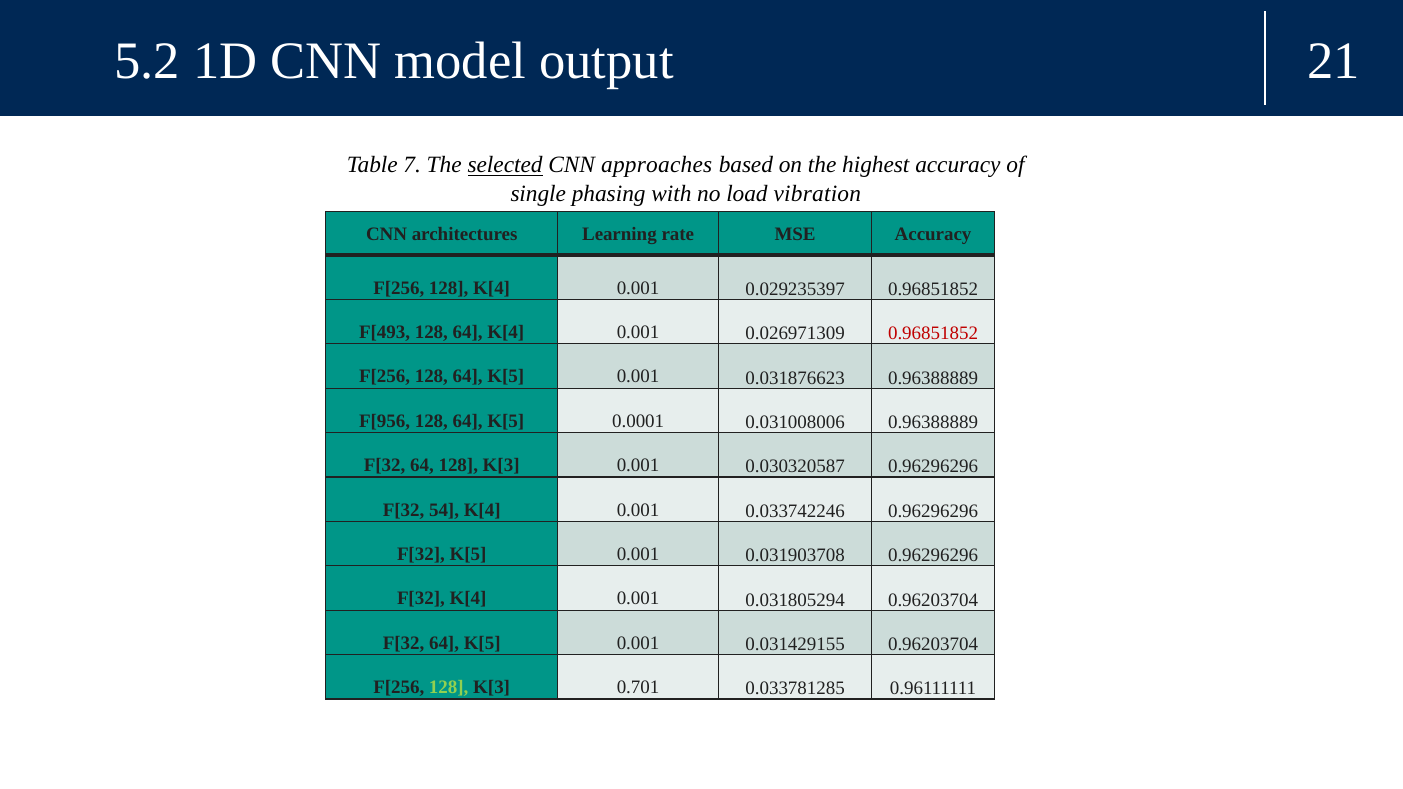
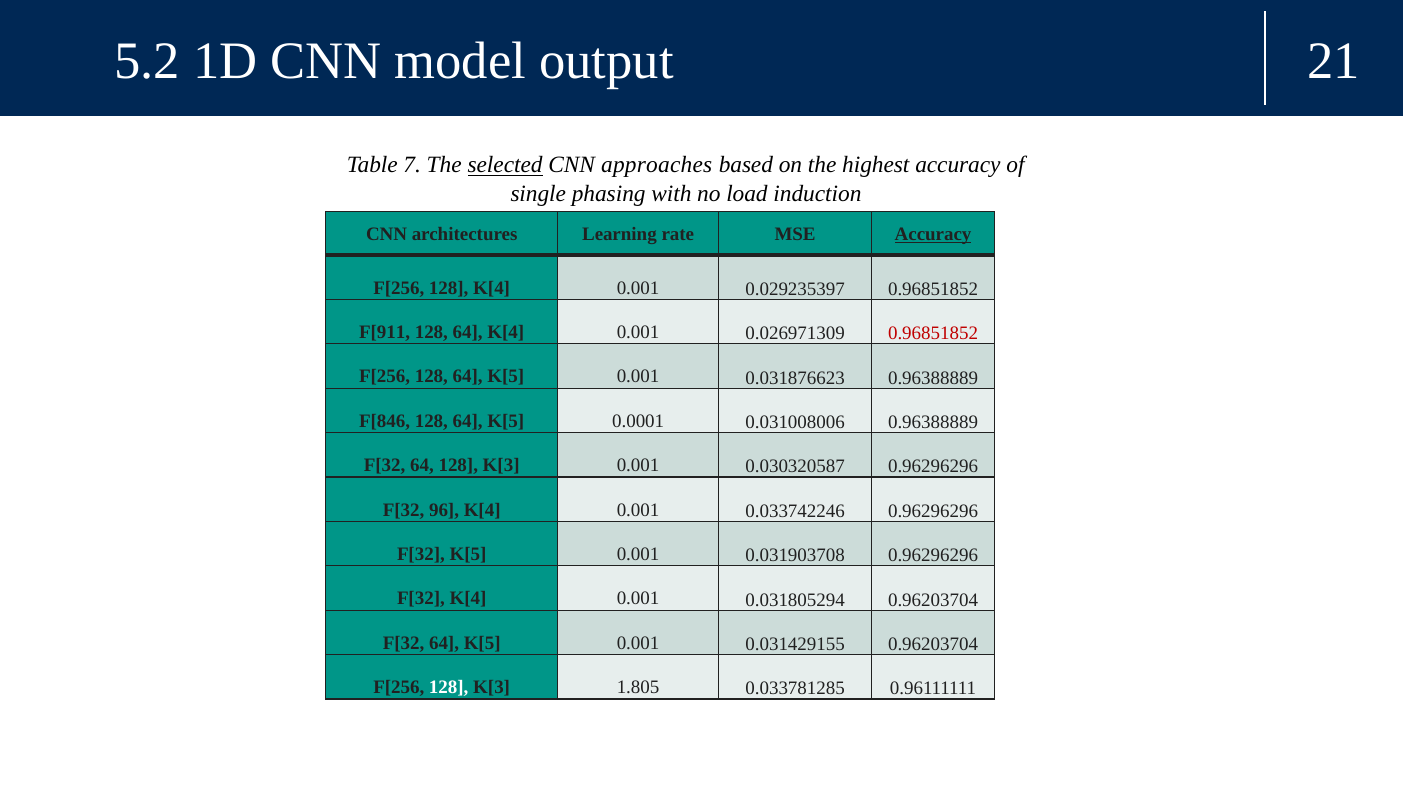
vibration: vibration -> induction
Accuracy at (933, 234) underline: none -> present
F[493: F[493 -> F[911
F[956: F[956 -> F[846
54: 54 -> 96
128 at (449, 688) colour: light green -> white
0.701: 0.701 -> 1.805
